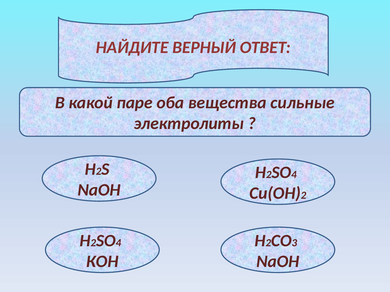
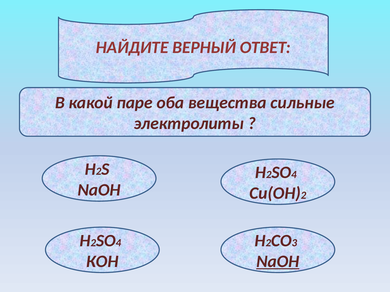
NaOH at (278, 262) underline: none -> present
